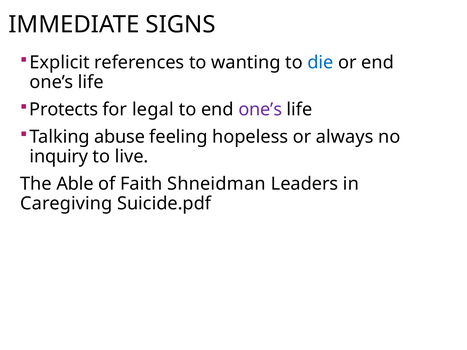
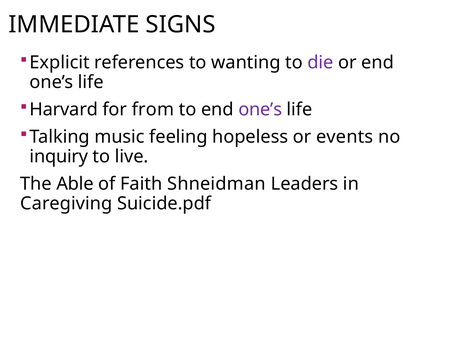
die colour: blue -> purple
Protects: Protects -> Harvard
legal: legal -> from
abuse: abuse -> music
always: always -> events
